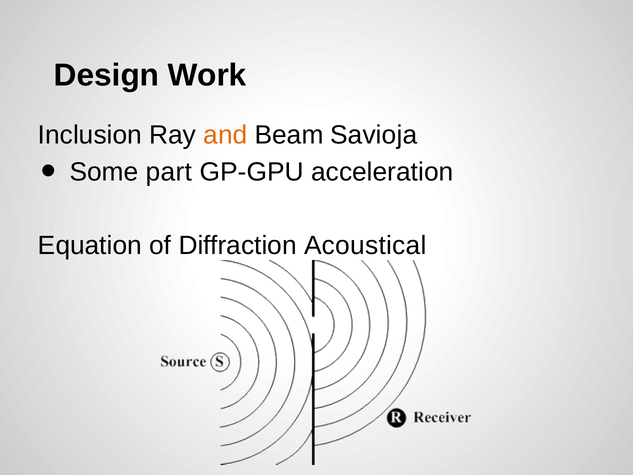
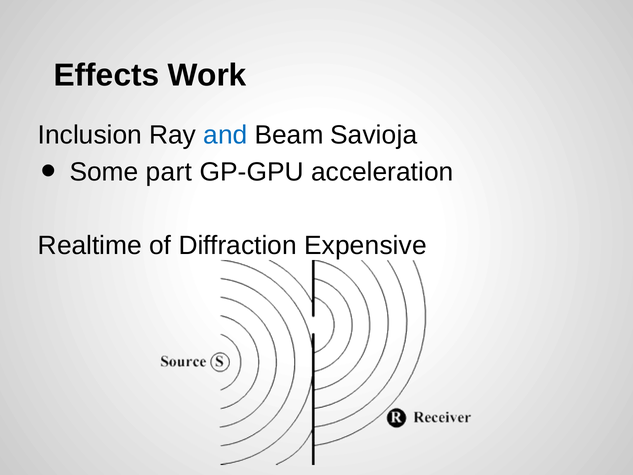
Design: Design -> Effects
and colour: orange -> blue
Equation: Equation -> Realtime
Acoustical: Acoustical -> Expensive
